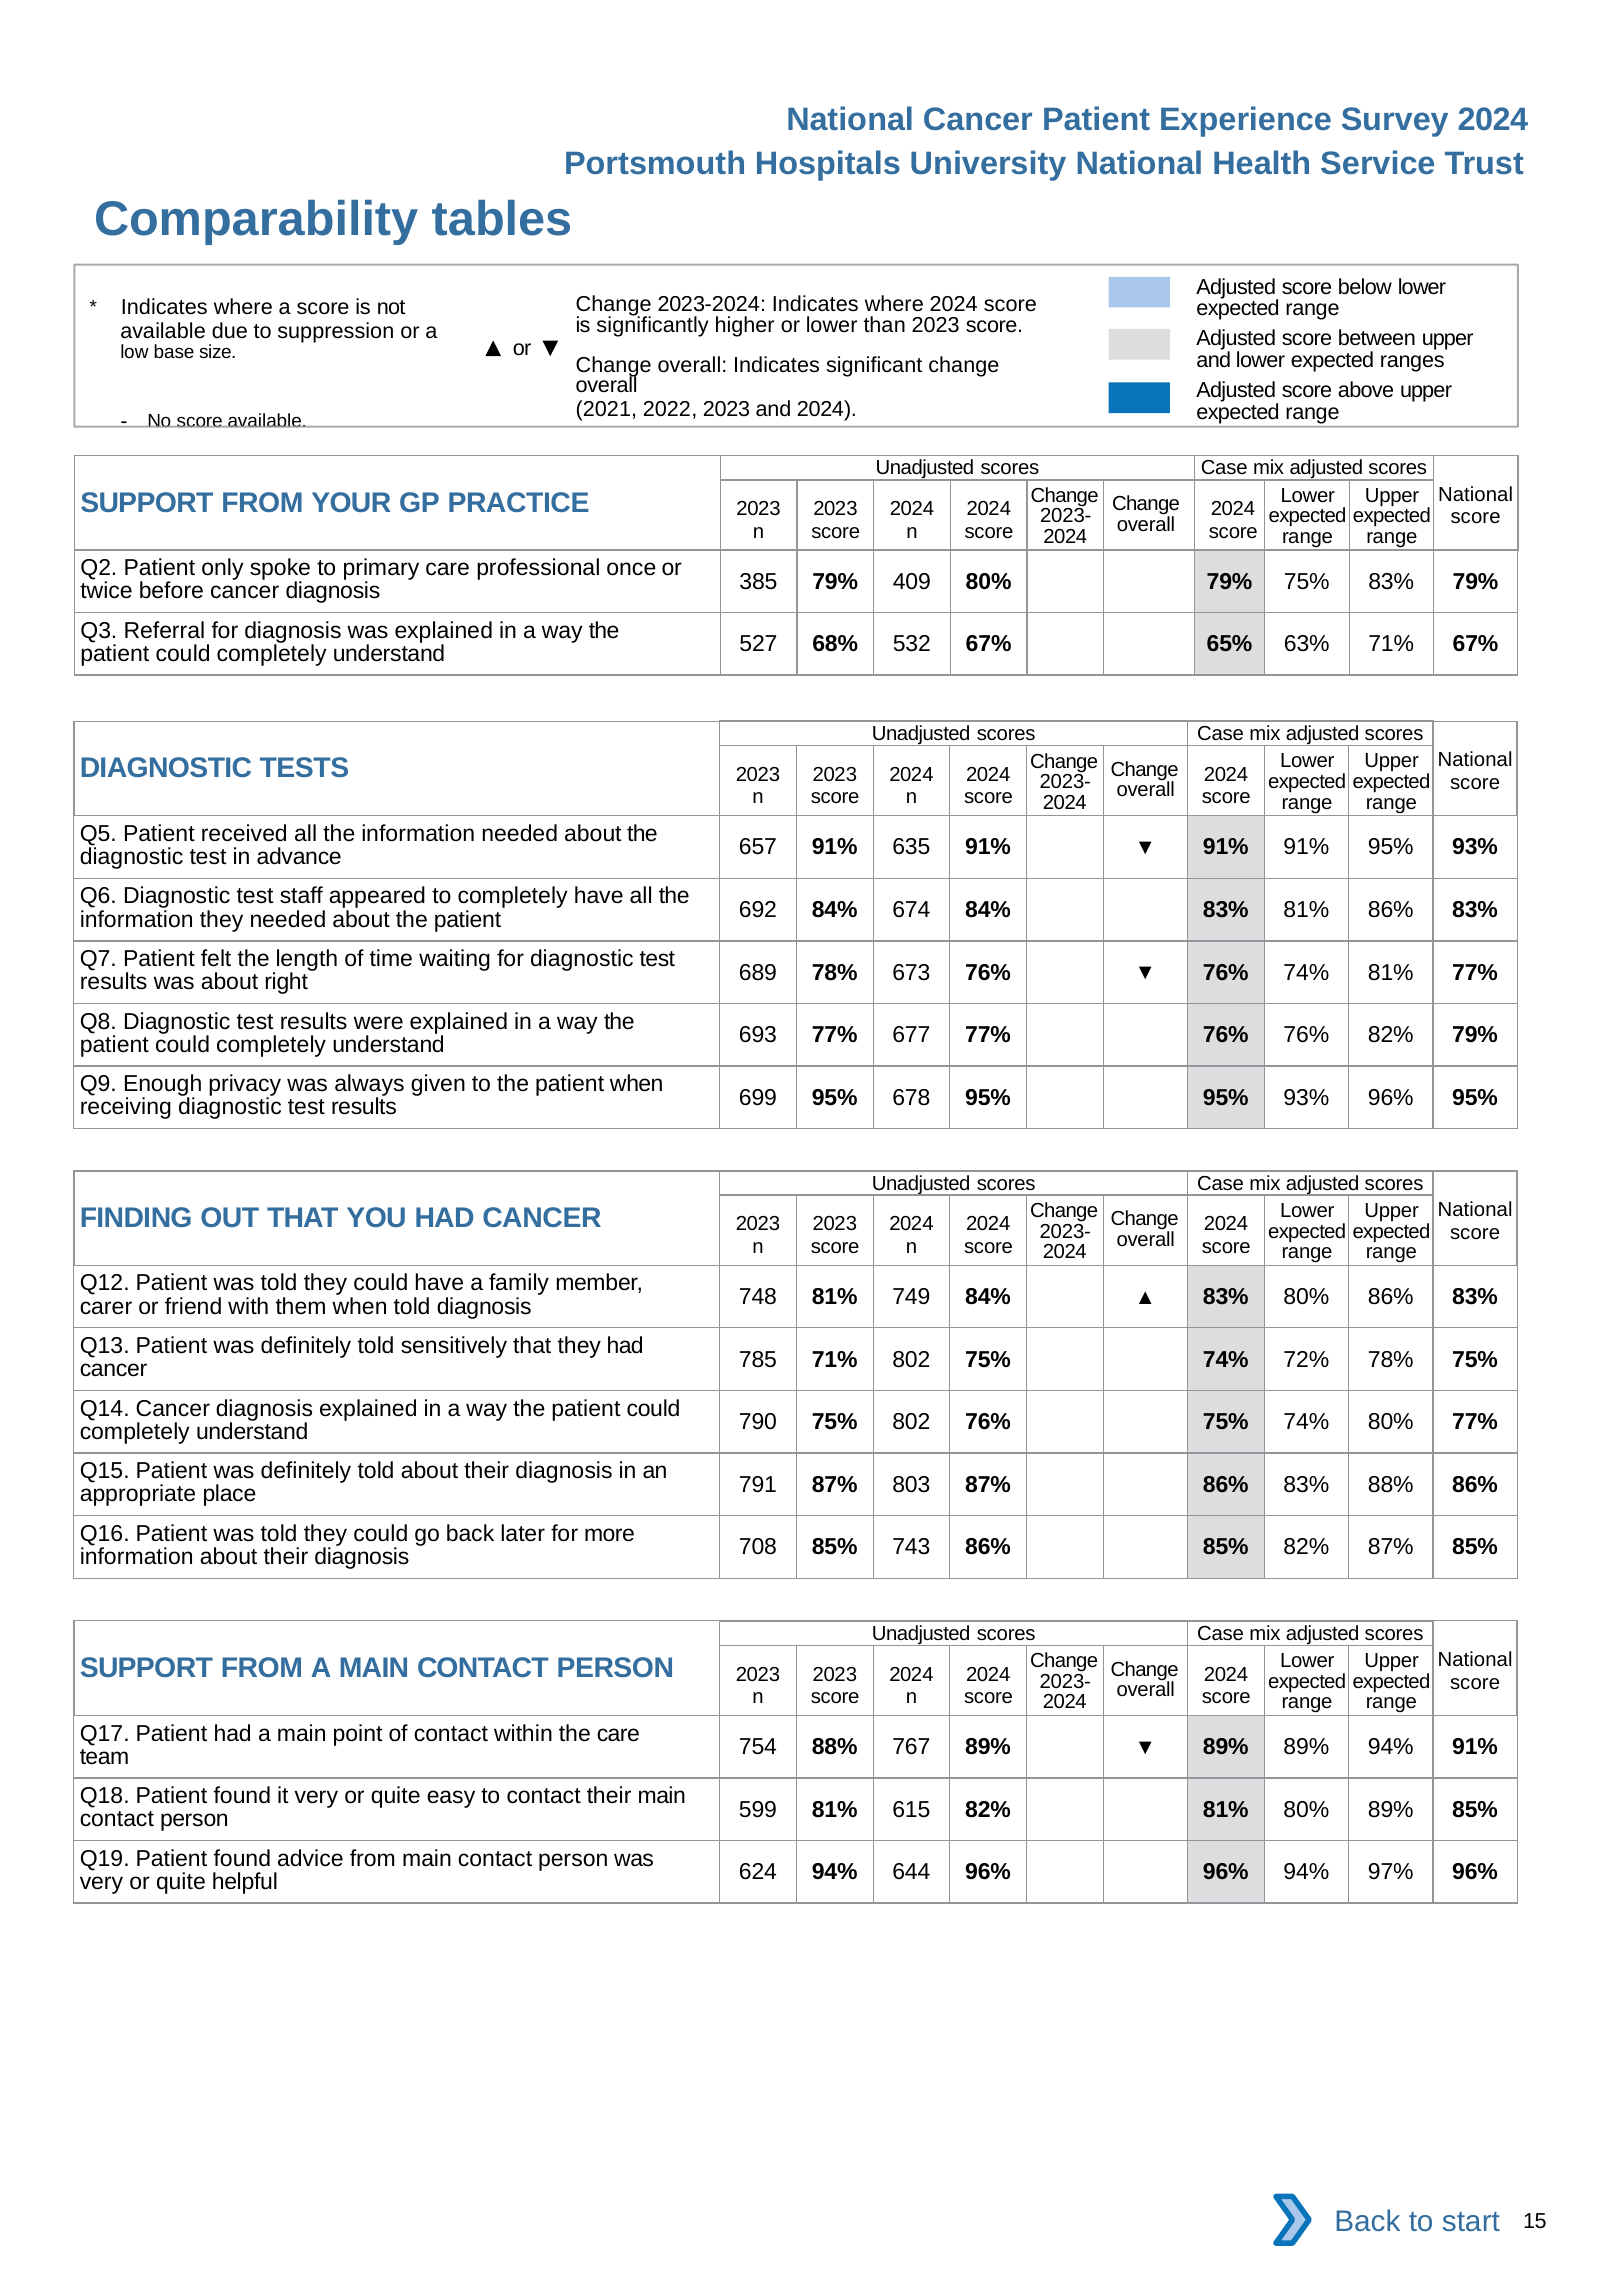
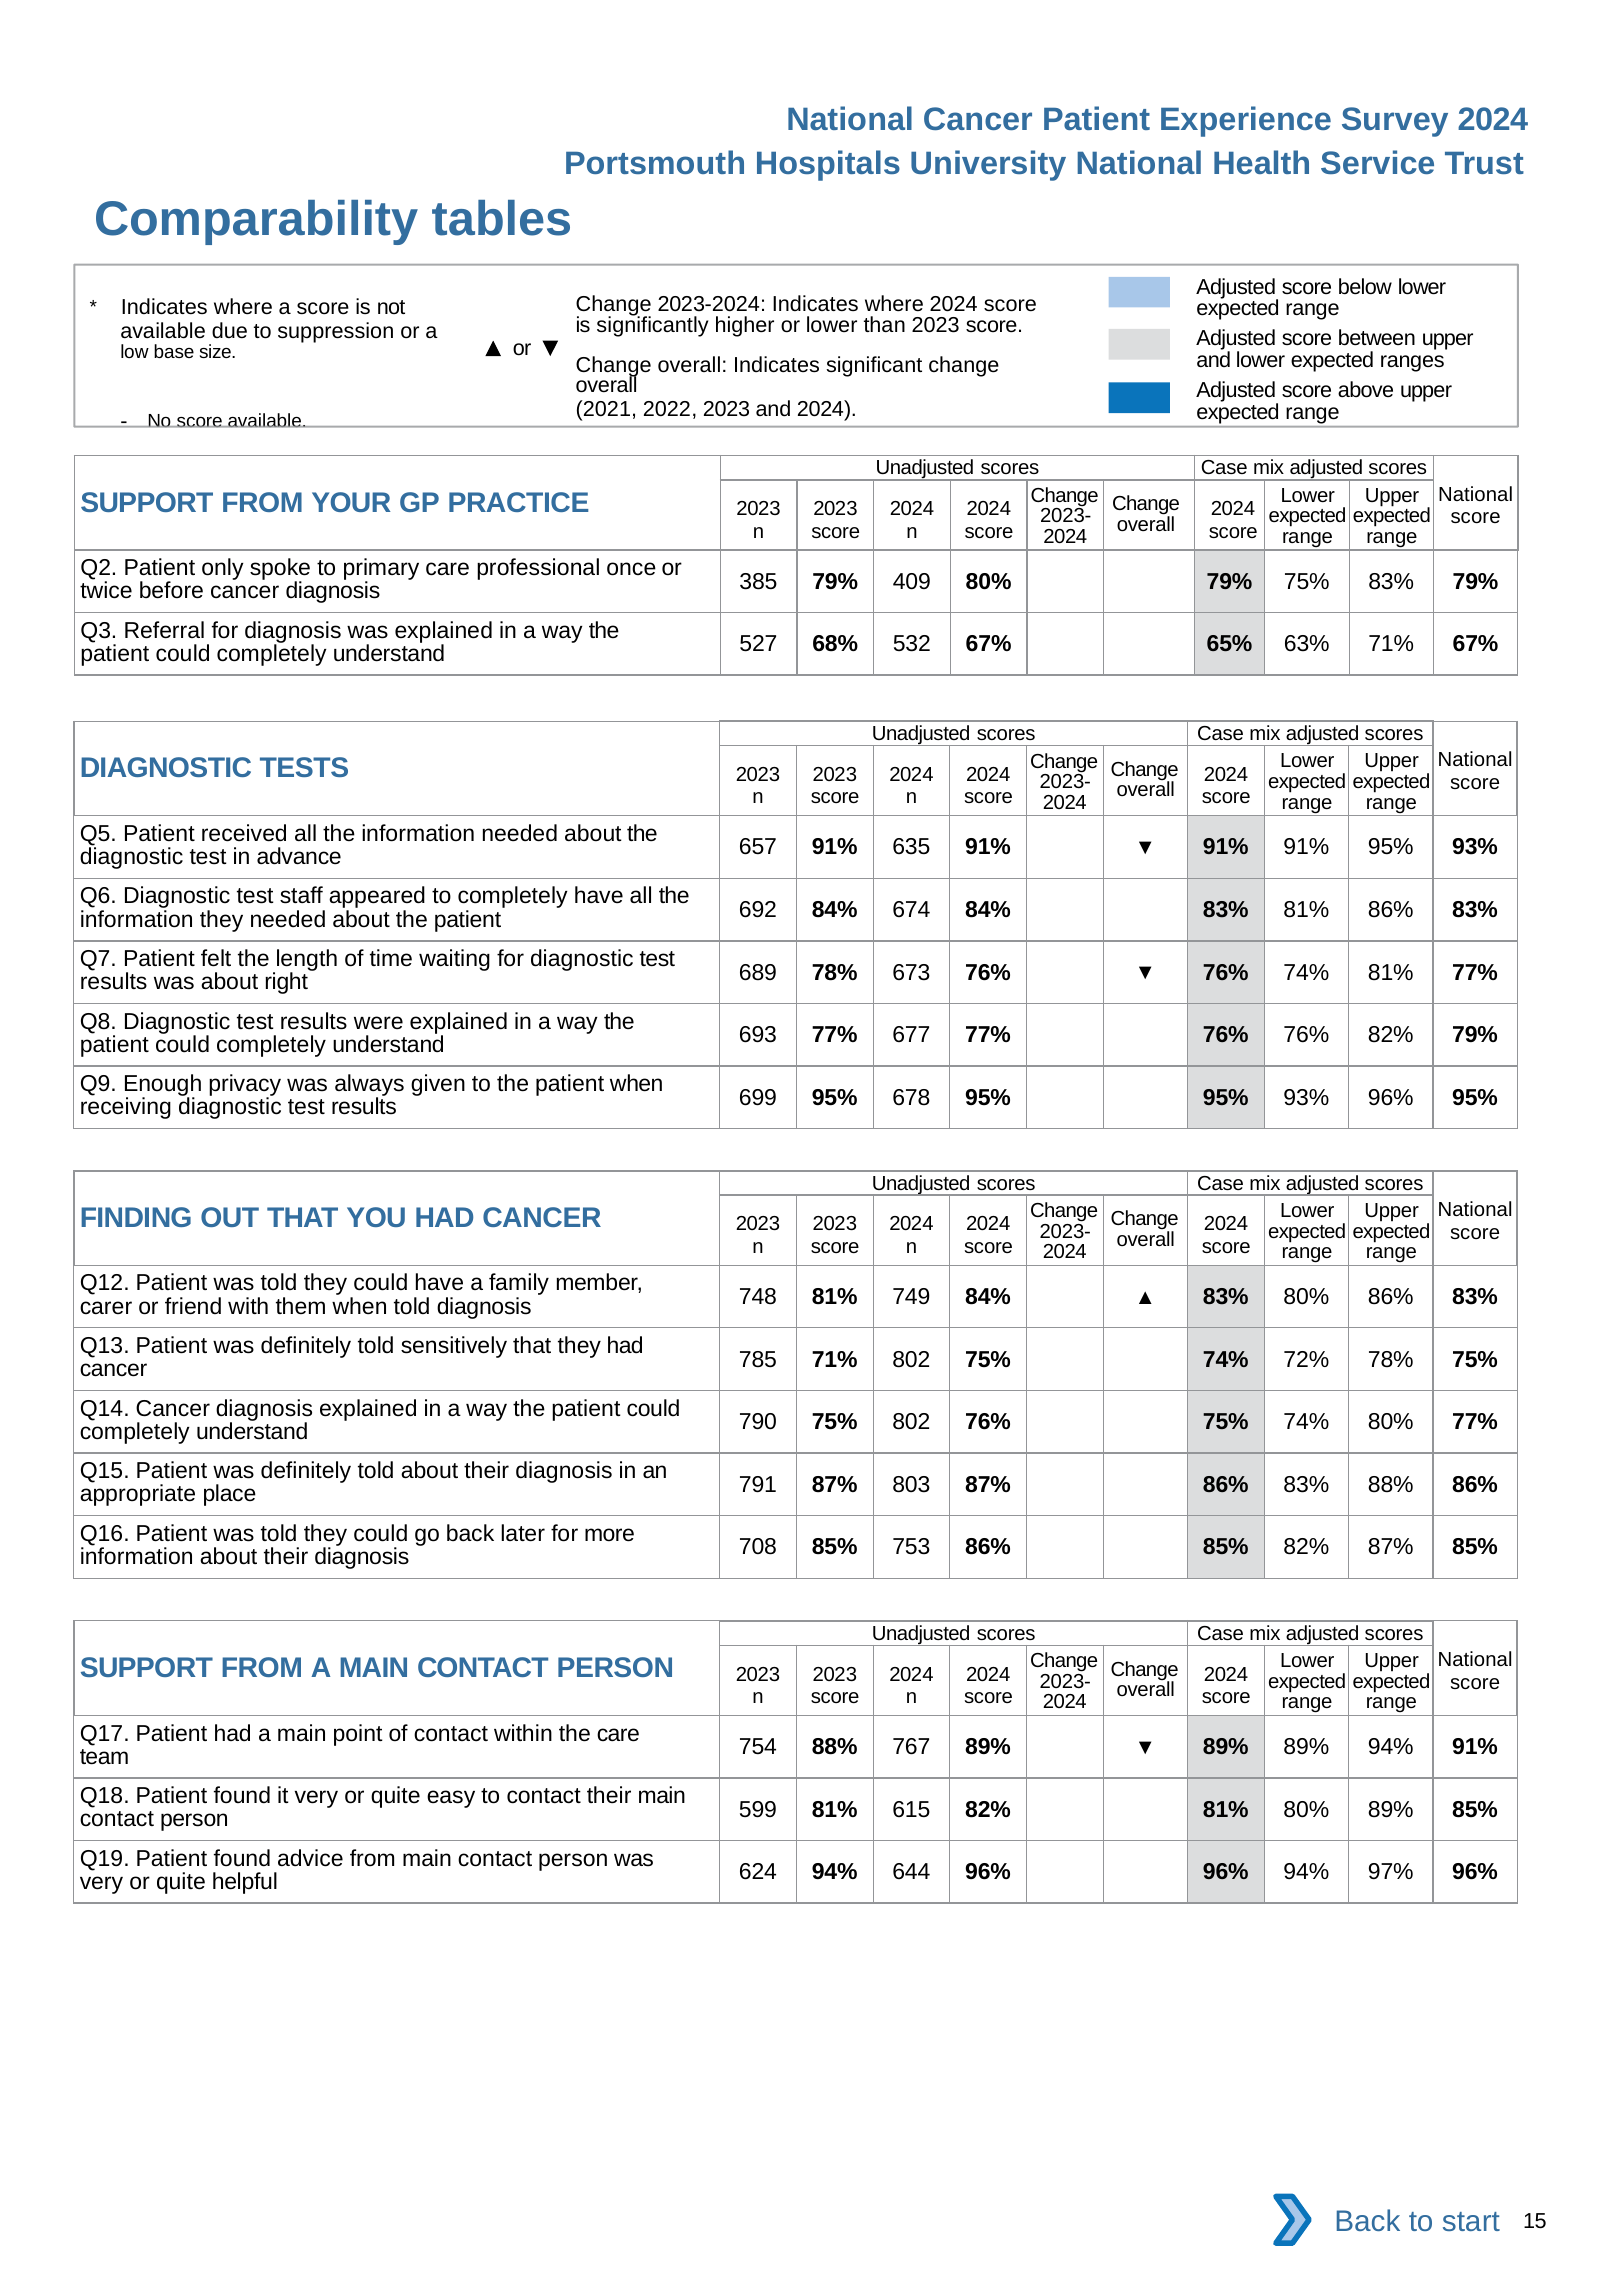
743: 743 -> 753
